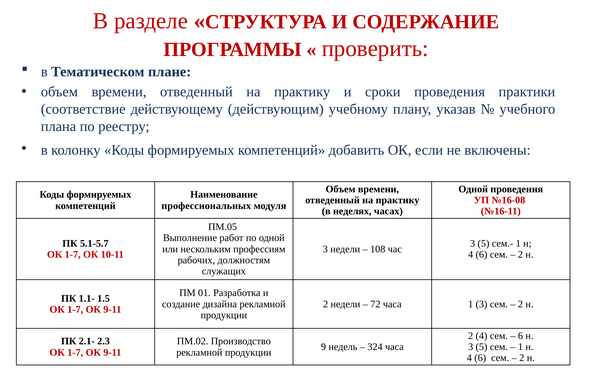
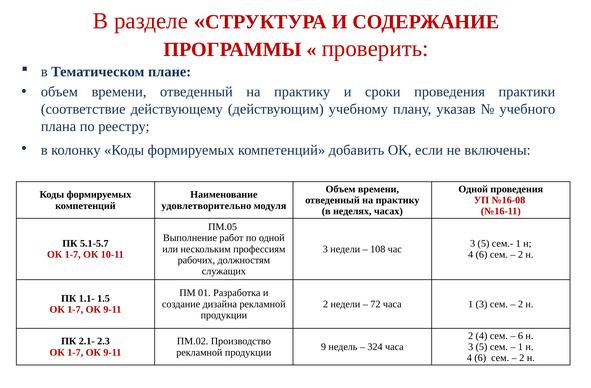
профессиональных: профессиональных -> удовлетворительно
